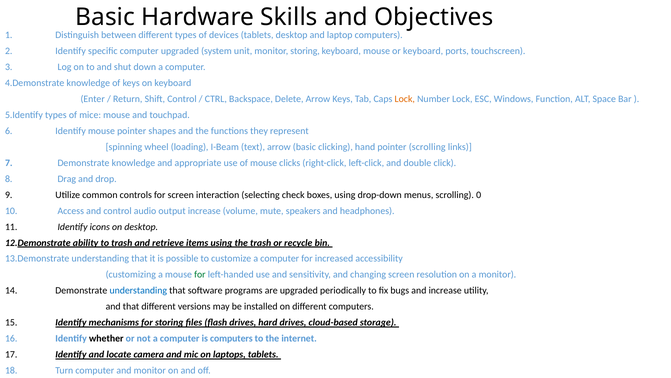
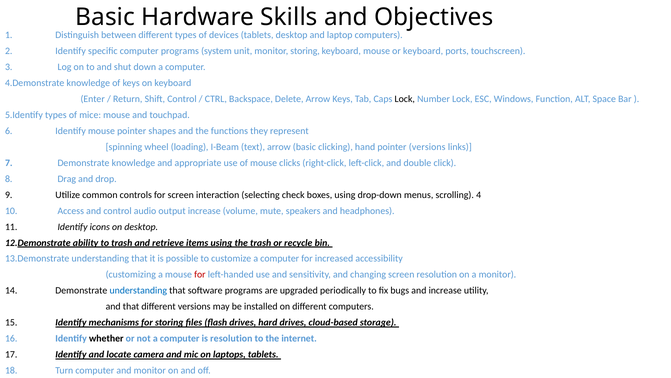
computer upgraded: upgraded -> programs
Lock at (405, 99) colour: orange -> black
pointer scrolling: scrolling -> versions
0: 0 -> 4
for at (200, 274) colour: green -> red
is computers: computers -> resolution
